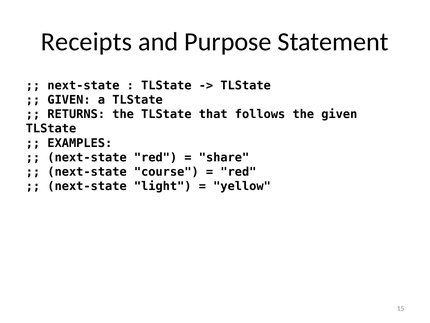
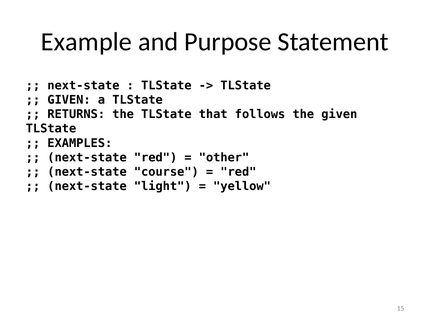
Receipts: Receipts -> Example
share: share -> other
